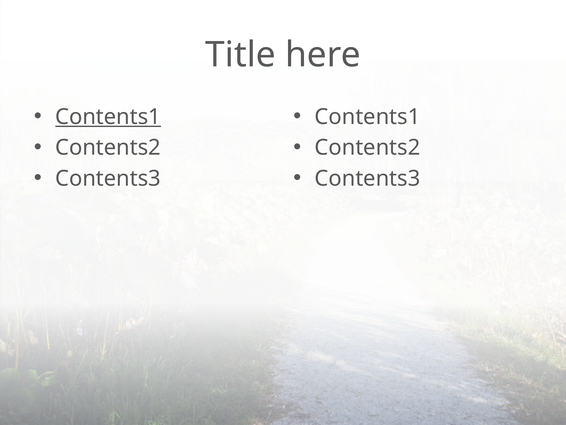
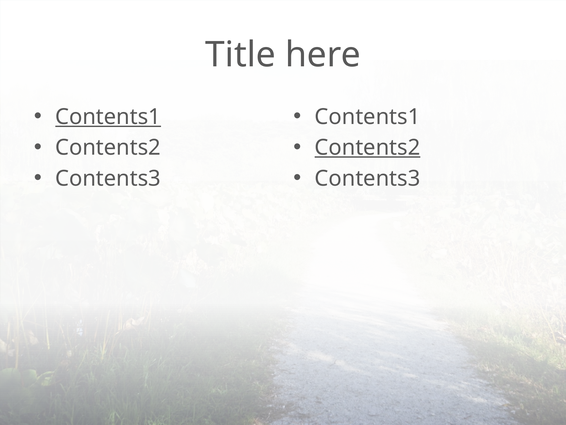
Contents2 at (367, 147) underline: none -> present
